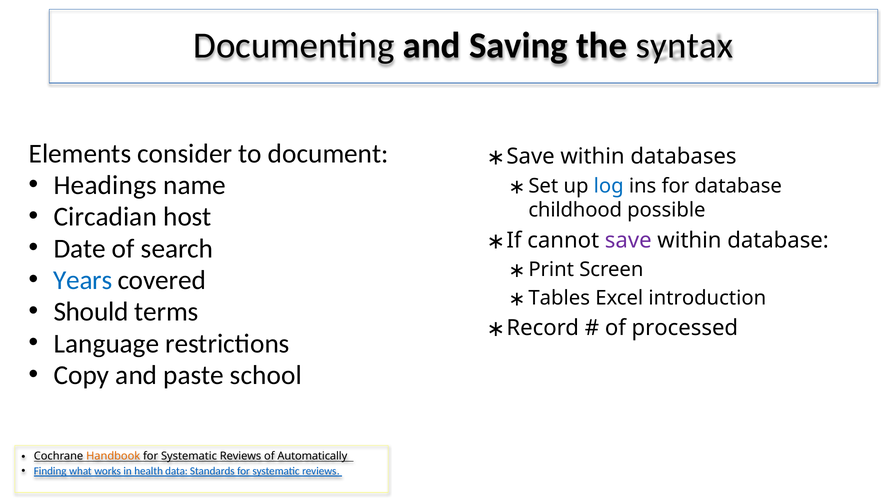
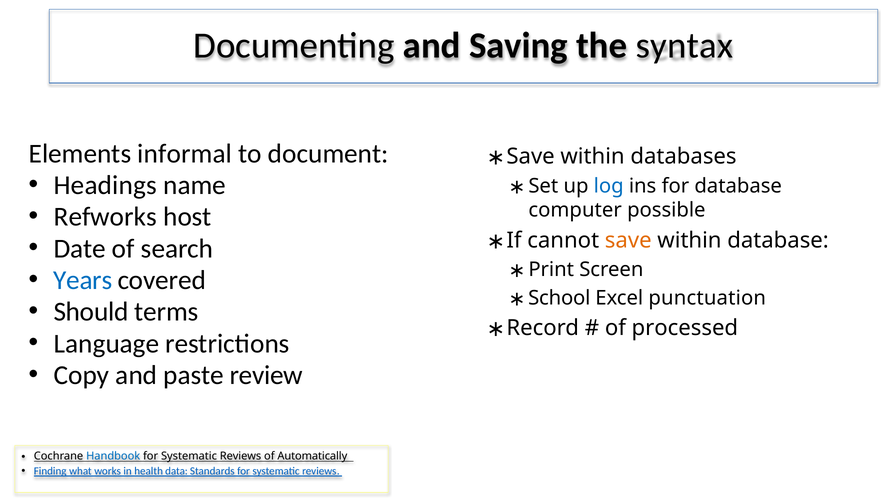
consider: consider -> informal
Circadian: Circadian -> Refworks
childhood: childhood -> computer
save at (628, 240) colour: purple -> orange
Tables: Tables -> School
introduction: introduction -> punctuation
school: school -> review
Handbook colour: orange -> blue
